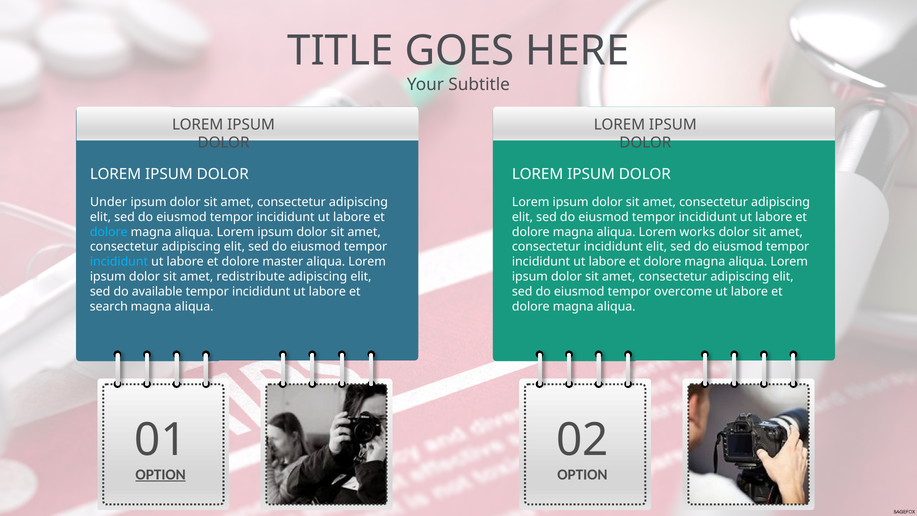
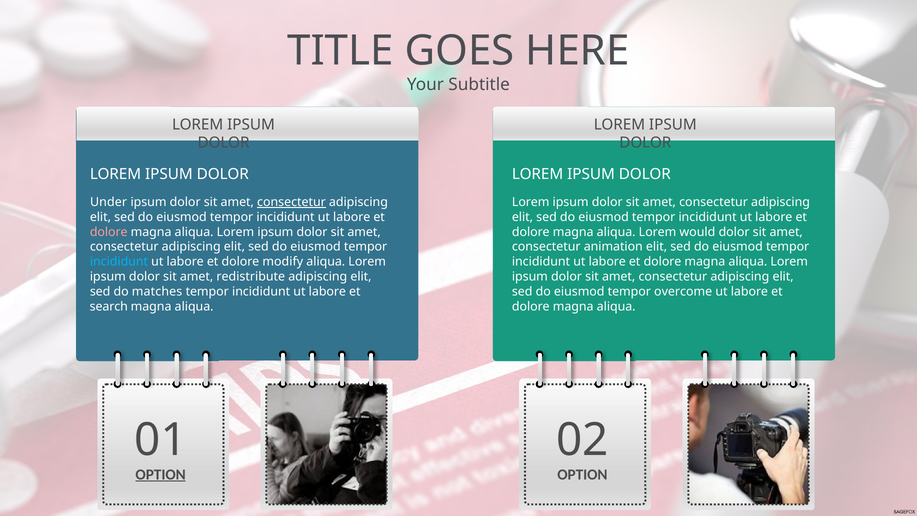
consectetur at (291, 202) underline: none -> present
dolore at (109, 232) colour: light blue -> pink
works: works -> would
consectetur incididunt: incididunt -> animation
master: master -> modify
available: available -> matches
